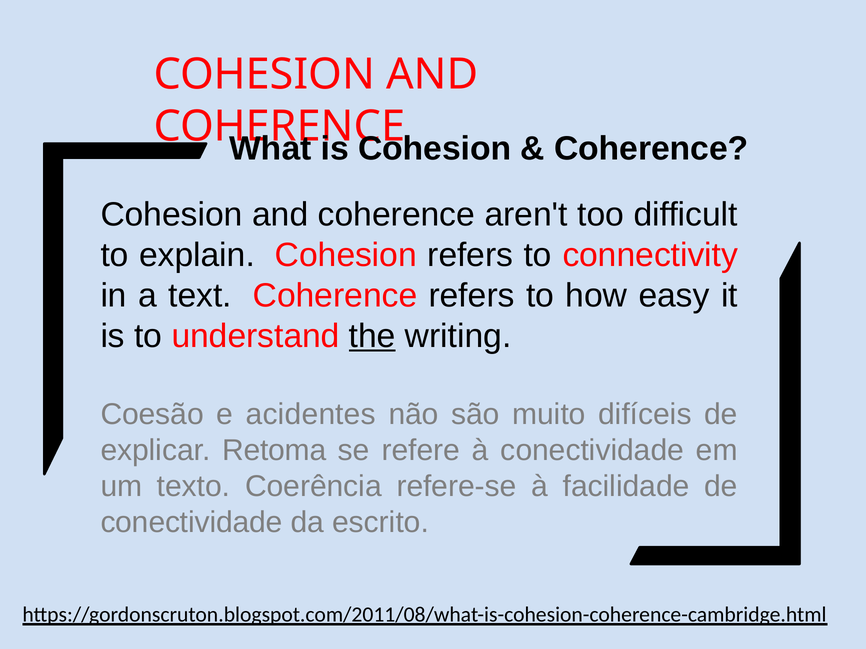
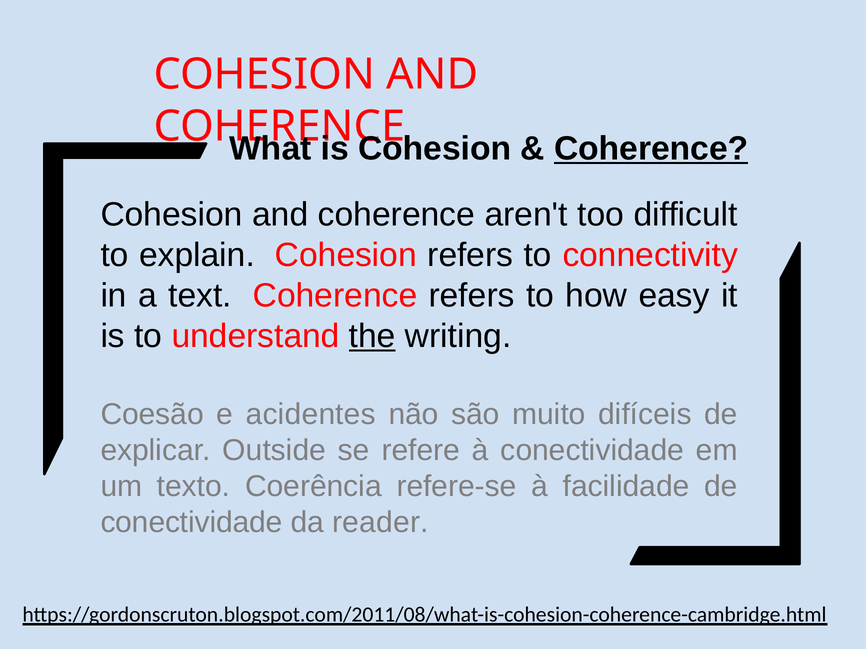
Coherence at (651, 149) underline: none -> present
Retoma: Retoma -> Outside
escrito: escrito -> reader
